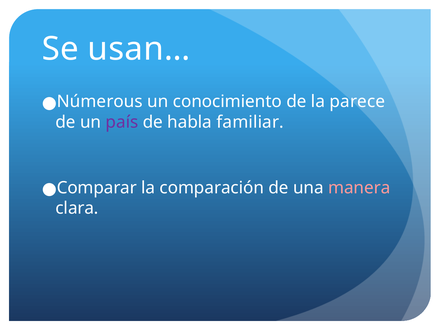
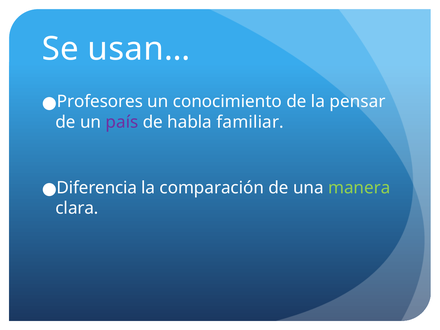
Númerous: Númerous -> Profesores
parece: parece -> pensar
Comparar: Comparar -> Diferencia
manera colour: pink -> light green
